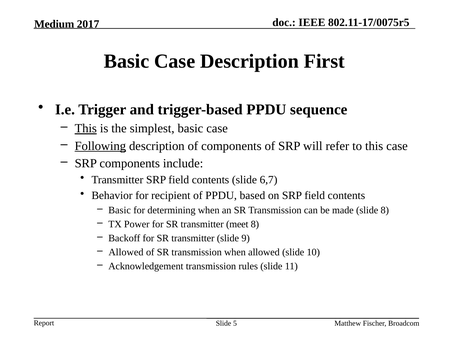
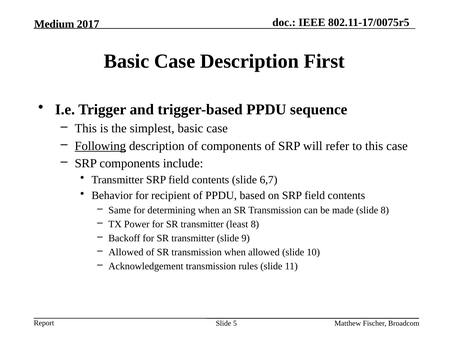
This at (86, 128) underline: present -> none
Basic at (120, 210): Basic -> Same
meet: meet -> least
